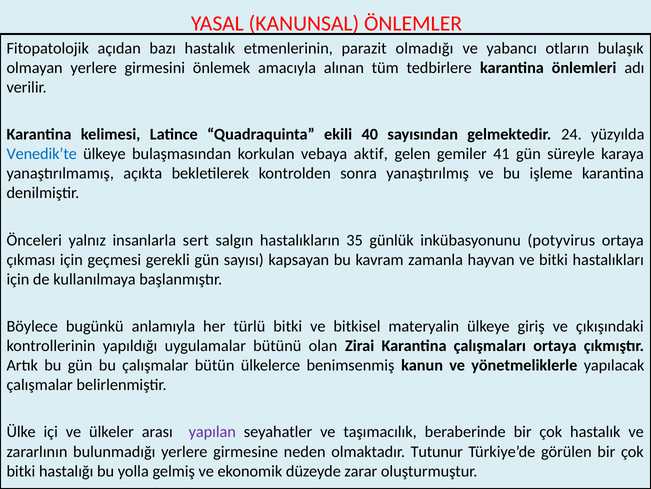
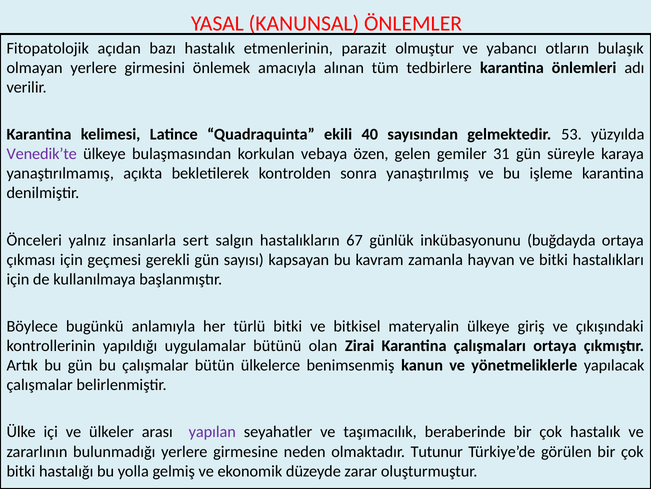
olmadığı: olmadığı -> olmuştur
24: 24 -> 53
Venedik’te colour: blue -> purple
aktif: aktif -> özen
41: 41 -> 31
35: 35 -> 67
potyvirus: potyvirus -> buğdayda
